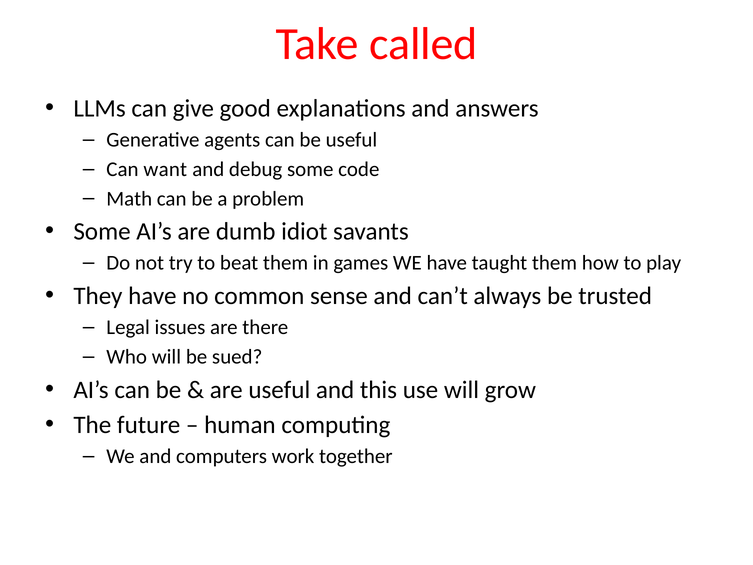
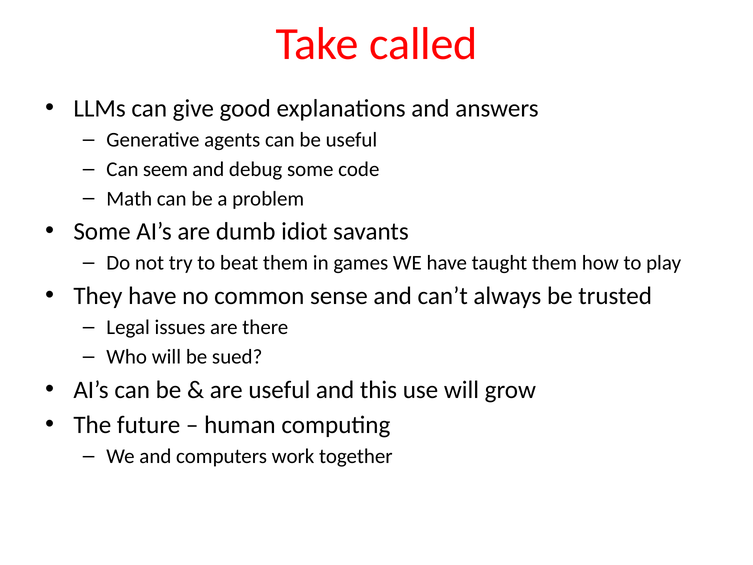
want: want -> seem
